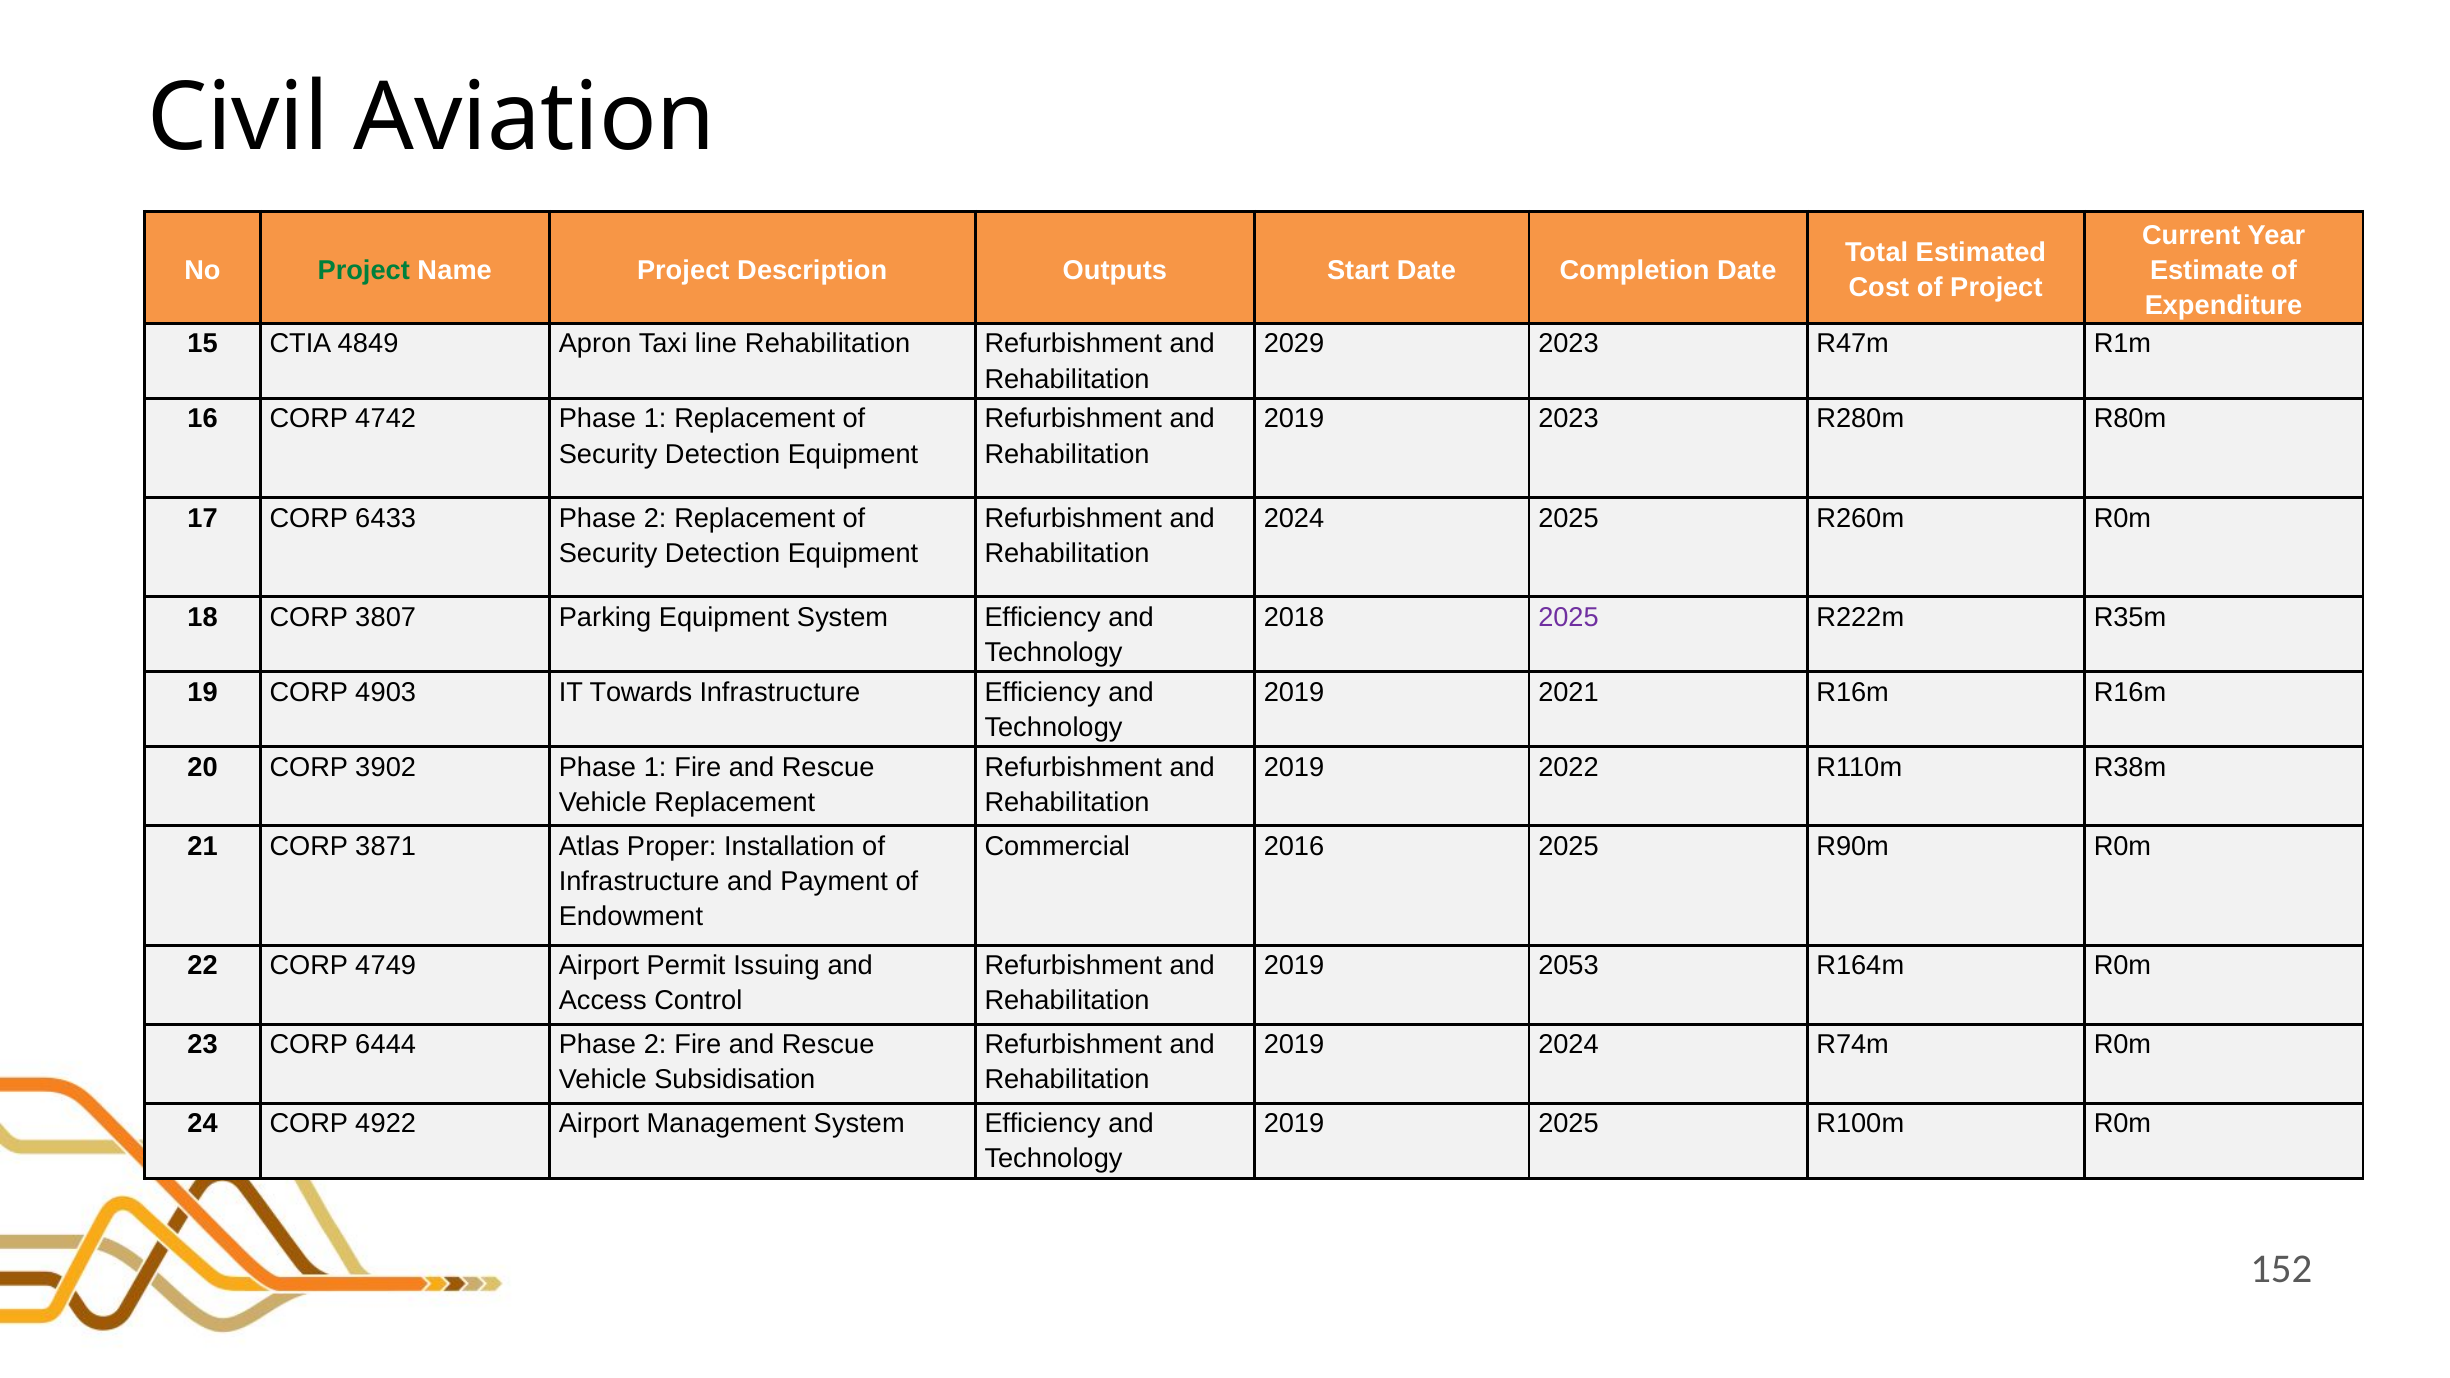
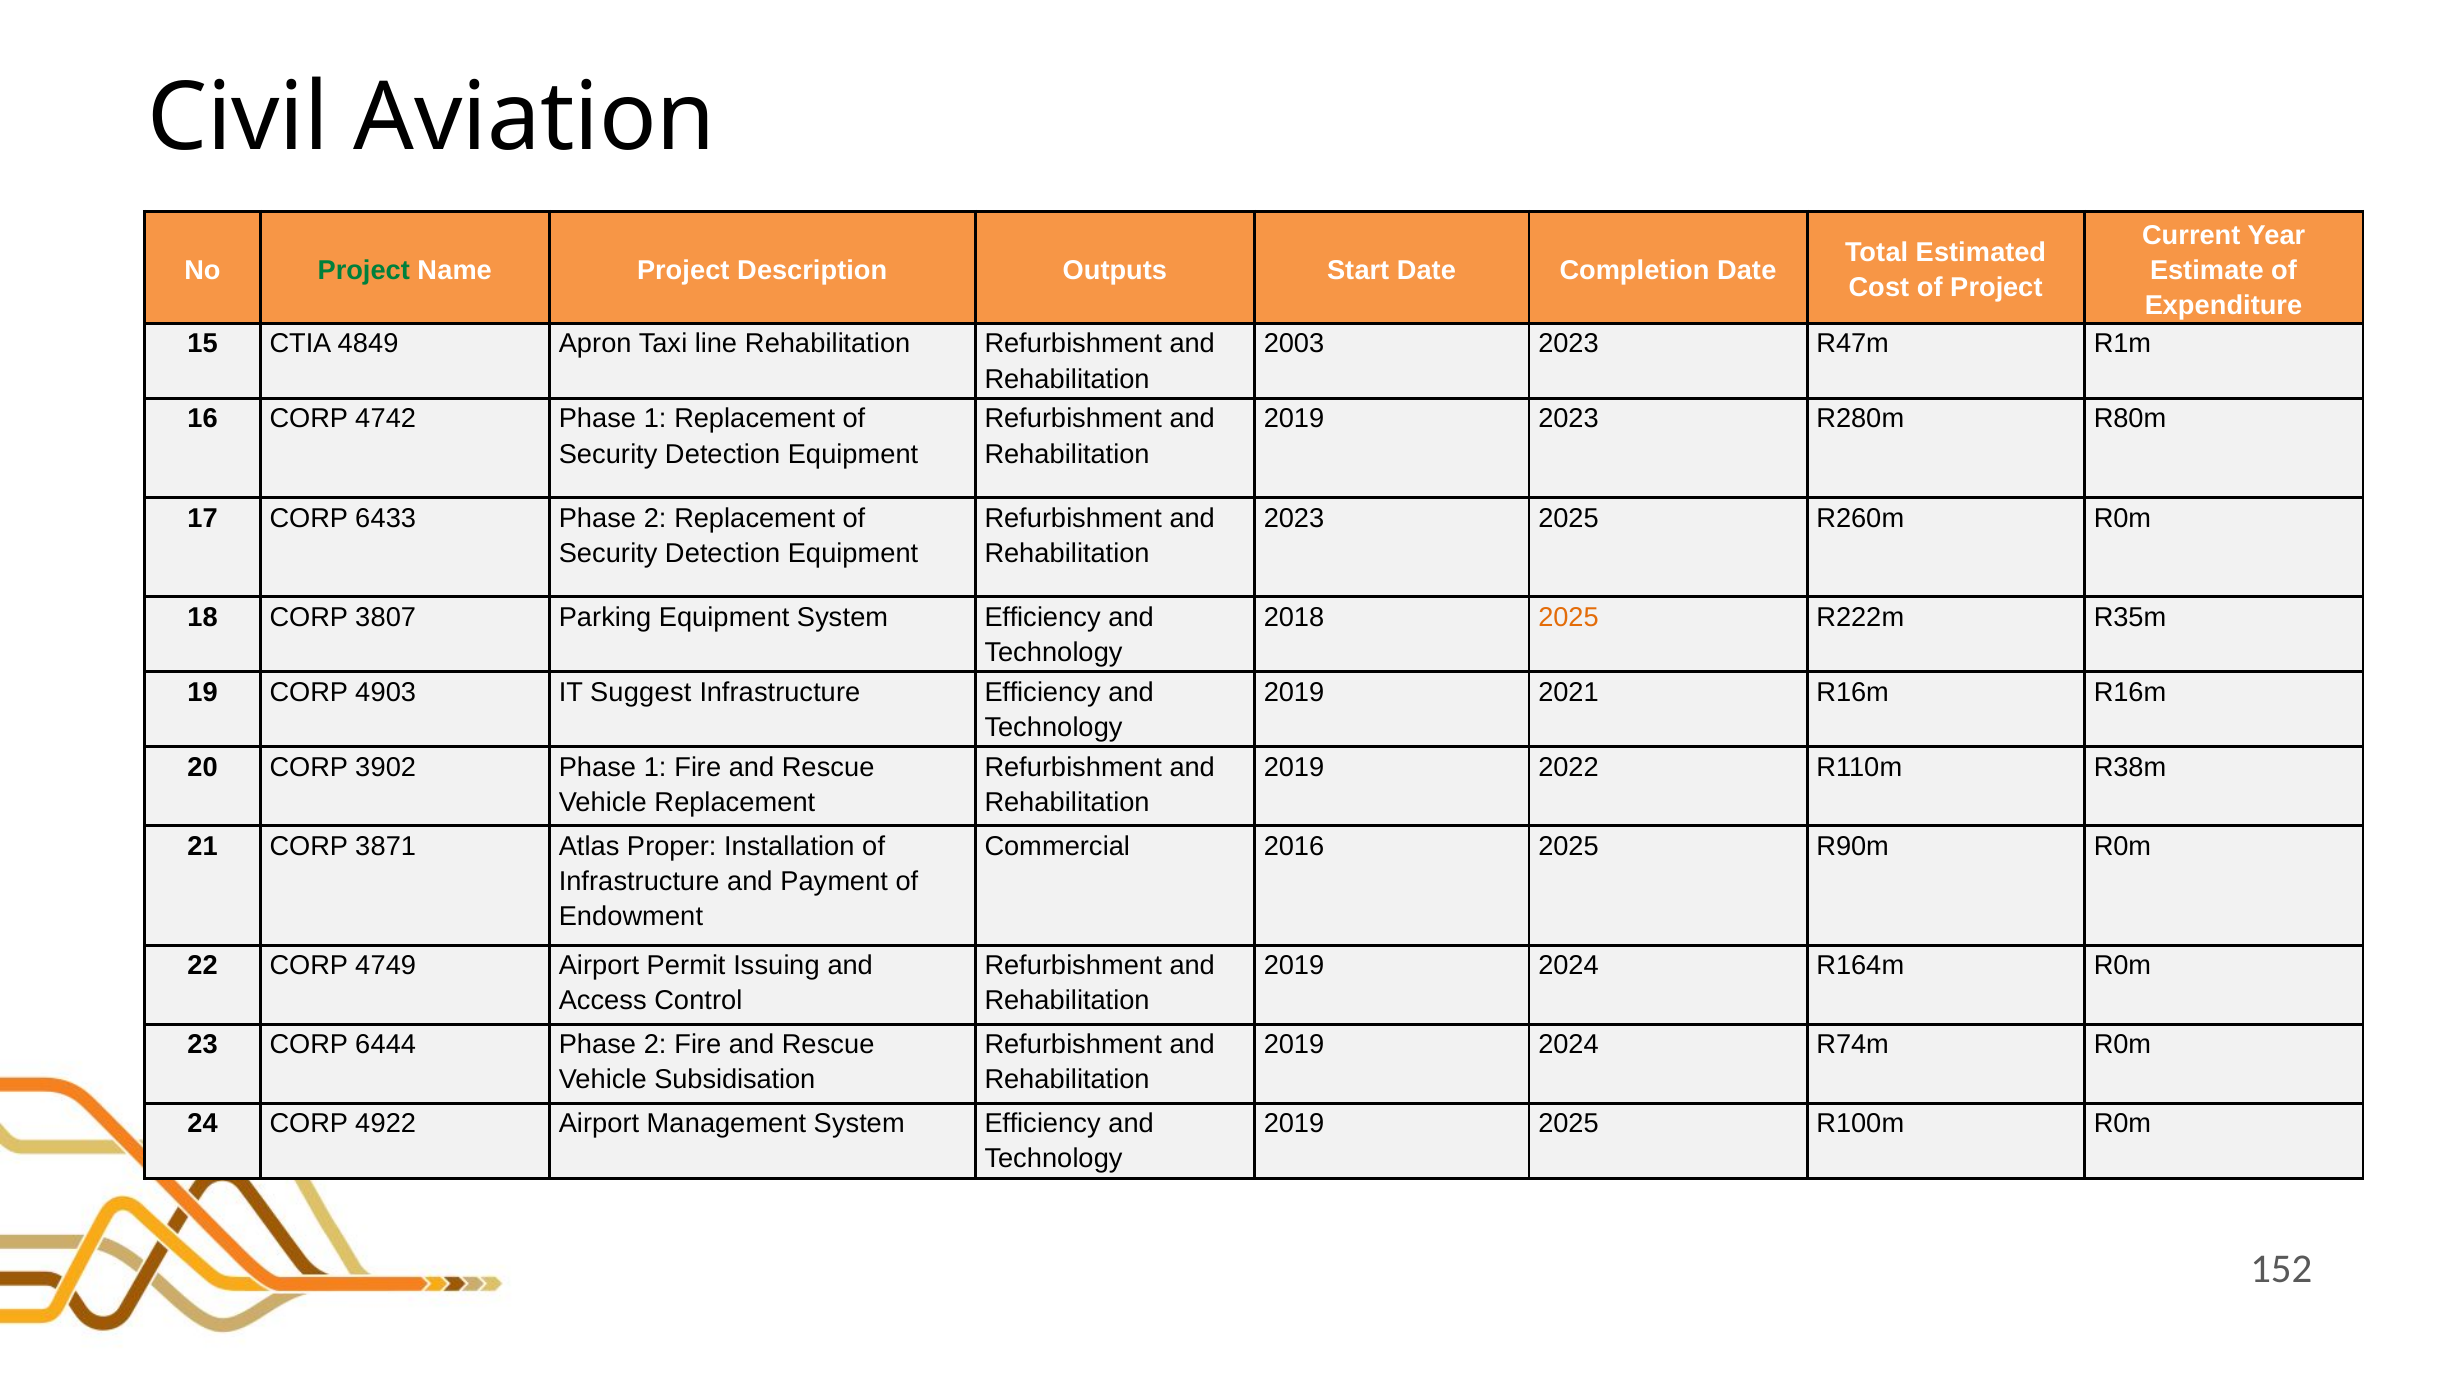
2029: 2029 -> 2003
2024 at (1294, 518): 2024 -> 2023
2025 at (1569, 617) colour: purple -> orange
Towards: Towards -> Suggest
2053 at (1569, 966): 2053 -> 2024
